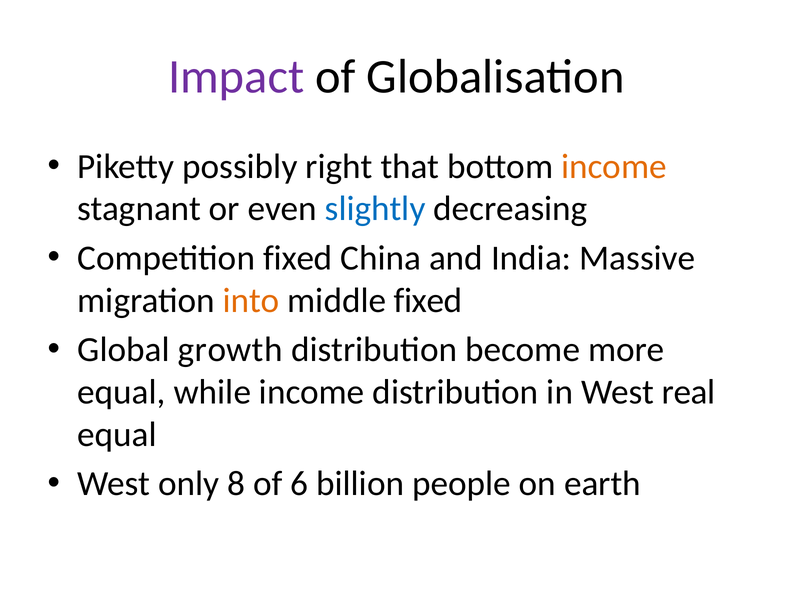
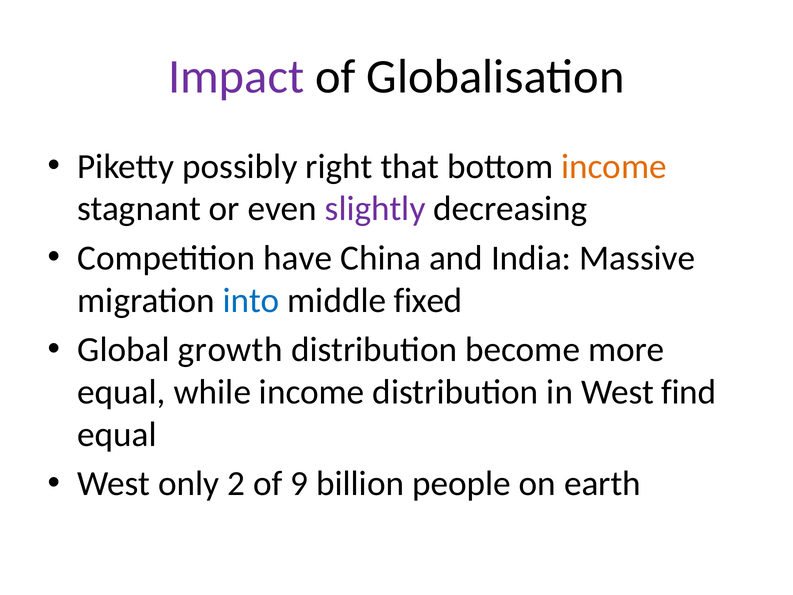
slightly colour: blue -> purple
Competition fixed: fixed -> have
into colour: orange -> blue
real: real -> find
8: 8 -> 2
6: 6 -> 9
